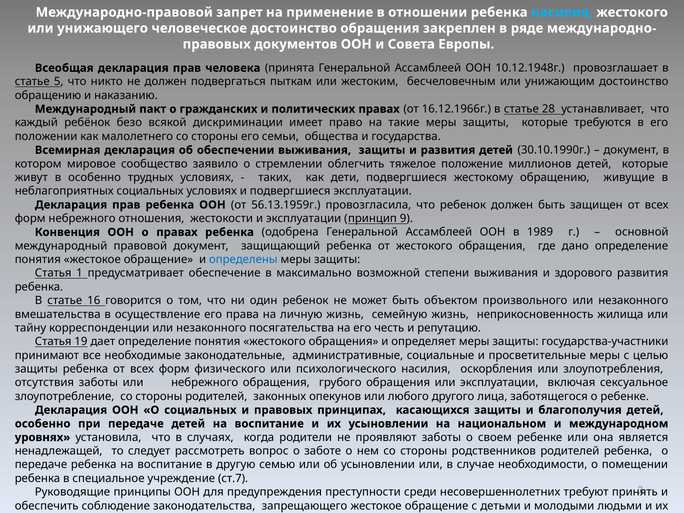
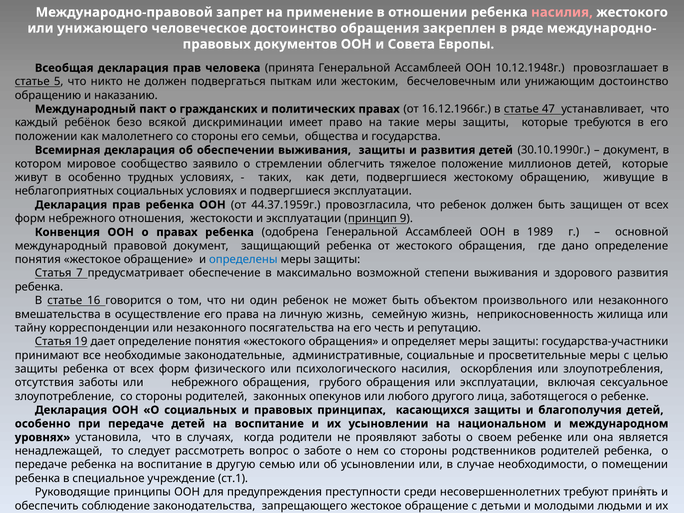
насилия at (562, 12) colour: light blue -> pink
28: 28 -> 47
56.13.1959г: 56.13.1959г -> 44.37.1959г
1: 1 -> 7
ст.7: ст.7 -> ст.1
